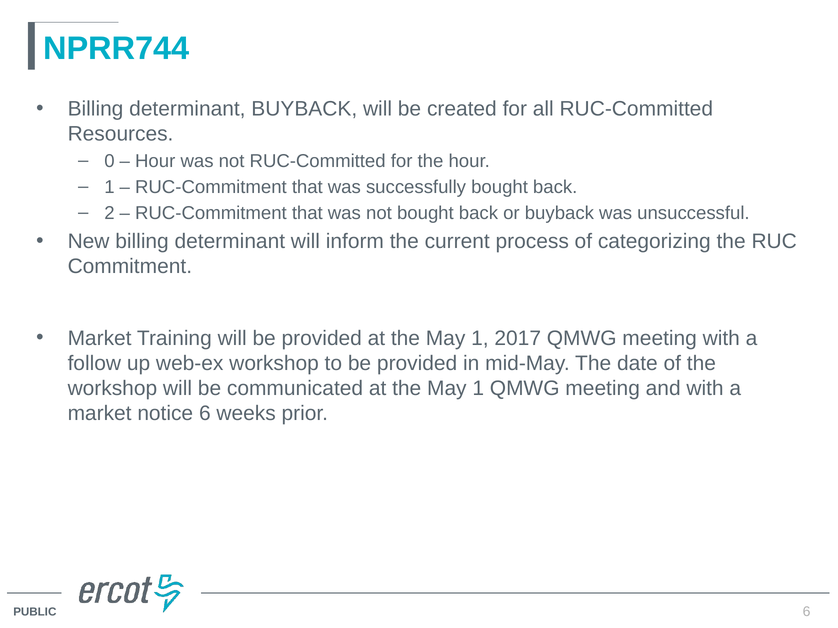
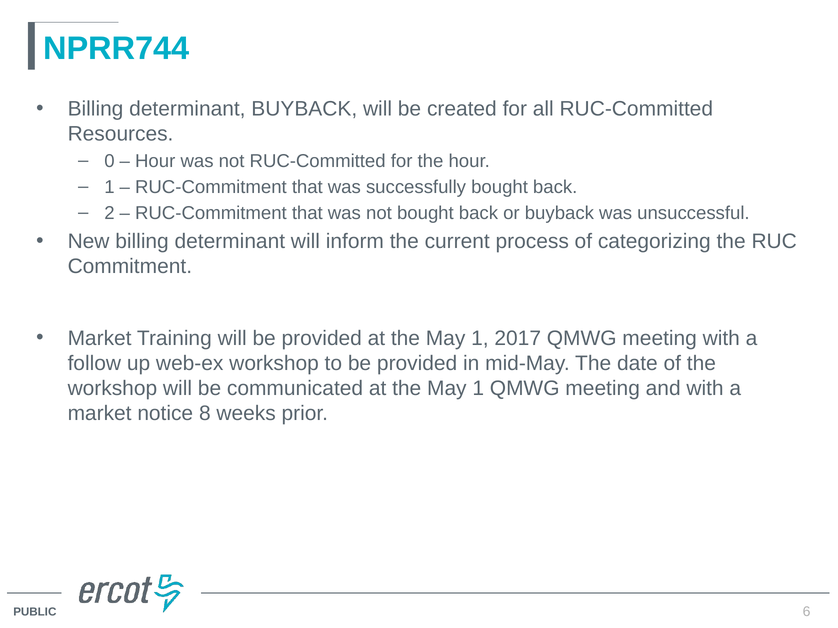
notice 6: 6 -> 8
